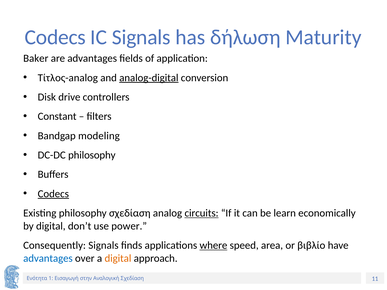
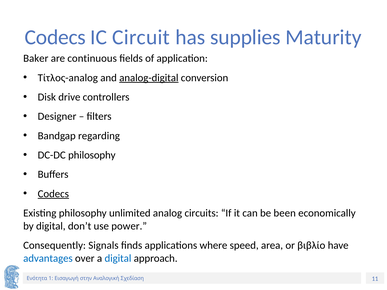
IC Signals: Signals -> Circuit
δήλωση: δήλωση -> supplies
are advantages: advantages -> continuous
Constant: Constant -> Designer
modeling: modeling -> regarding
philosophy σχεδίαση: σχεδίαση -> unlimited
circuits underline: present -> none
learn: learn -> been
where underline: present -> none
digital at (118, 258) colour: orange -> blue
